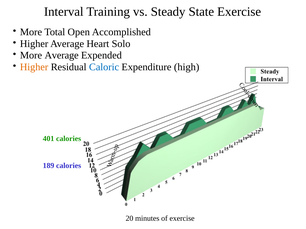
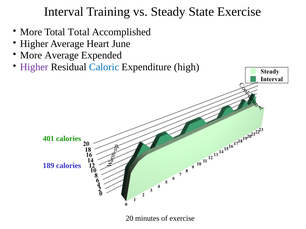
Total Open: Open -> Total
Solo: Solo -> June
Higher at (34, 67) colour: orange -> purple
